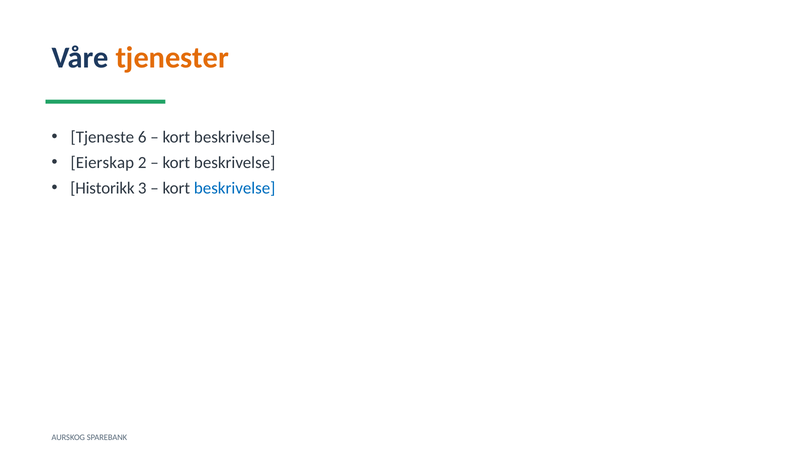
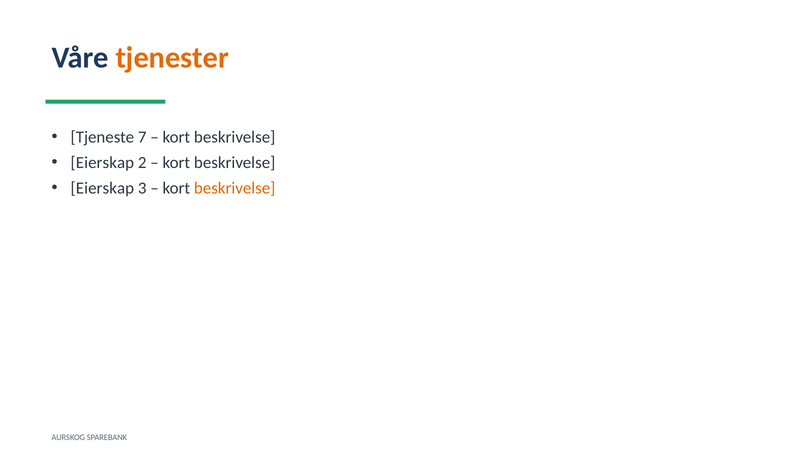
6: 6 -> 7
Historikk at (102, 188): Historikk -> Eierskap
beskrivelse at (235, 188) colour: blue -> orange
